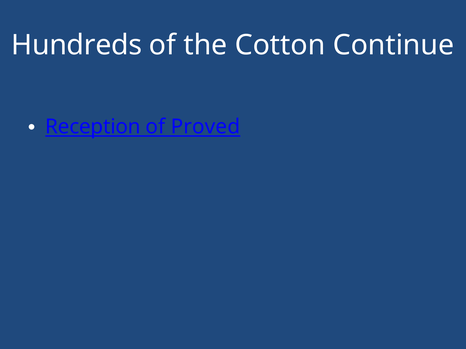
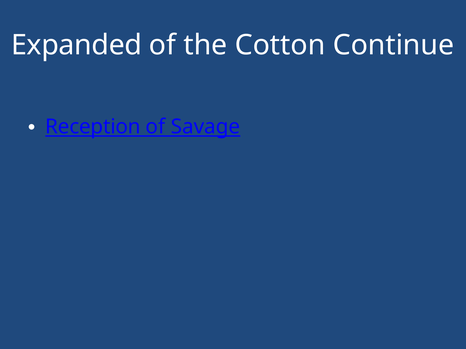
Hundreds: Hundreds -> Expanded
Proved: Proved -> Savage
